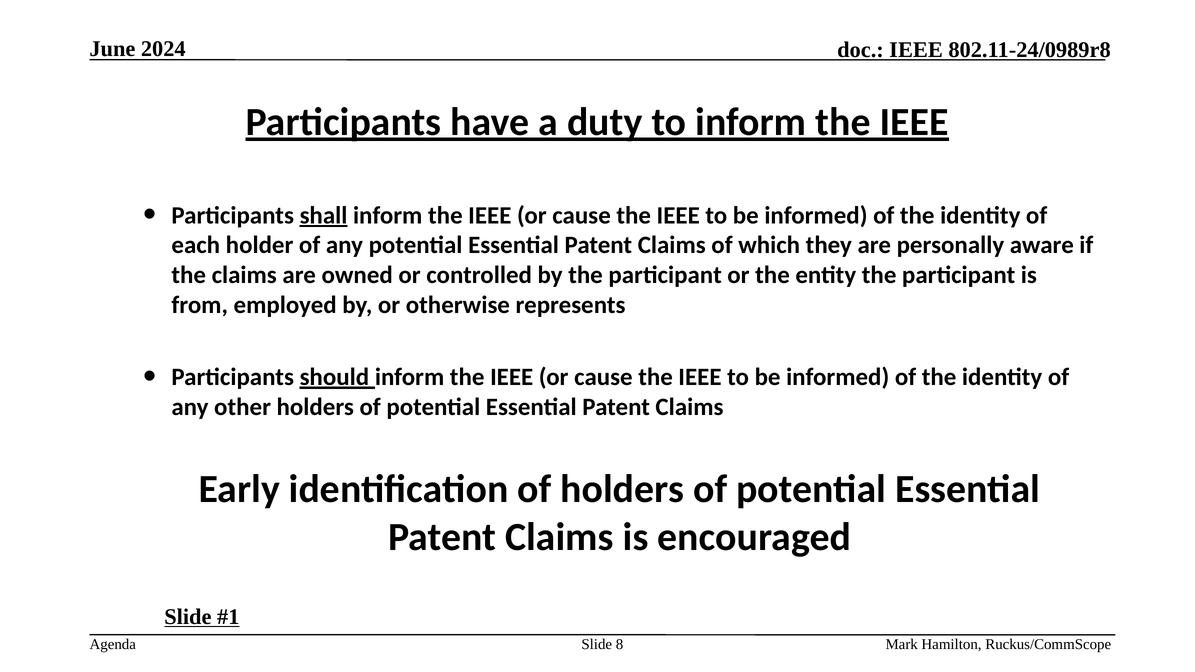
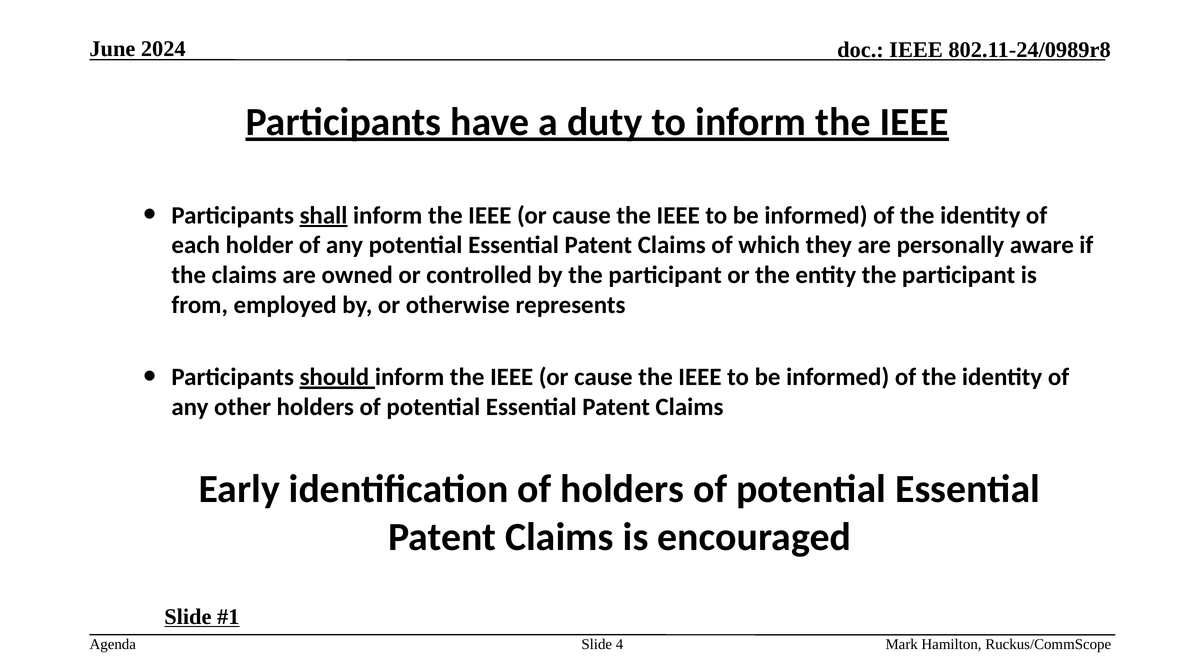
8: 8 -> 4
